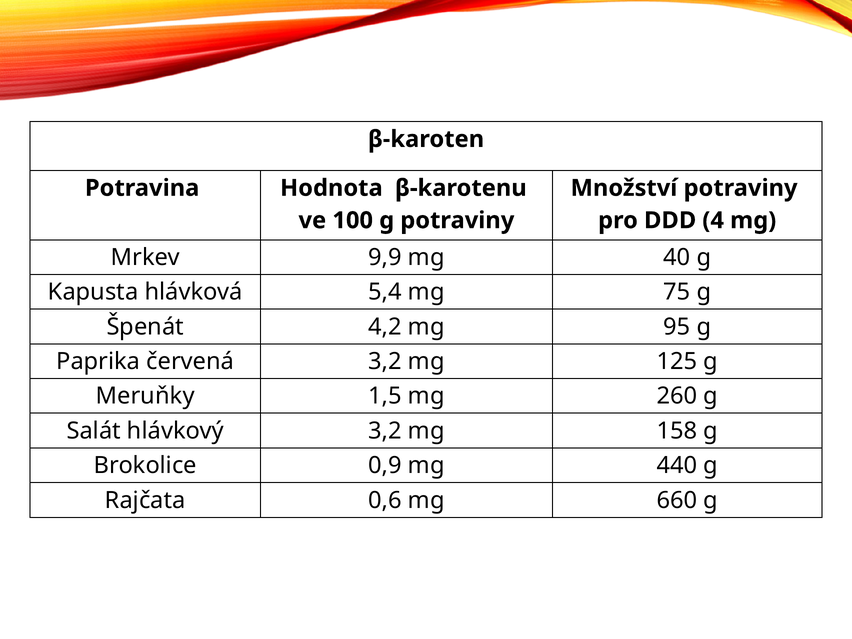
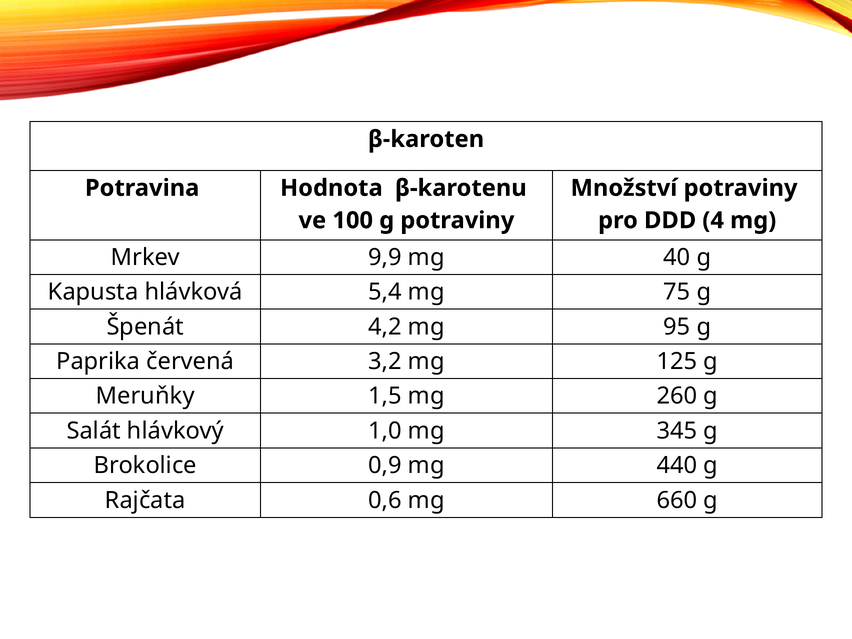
hlávkový 3,2: 3,2 -> 1,0
158: 158 -> 345
